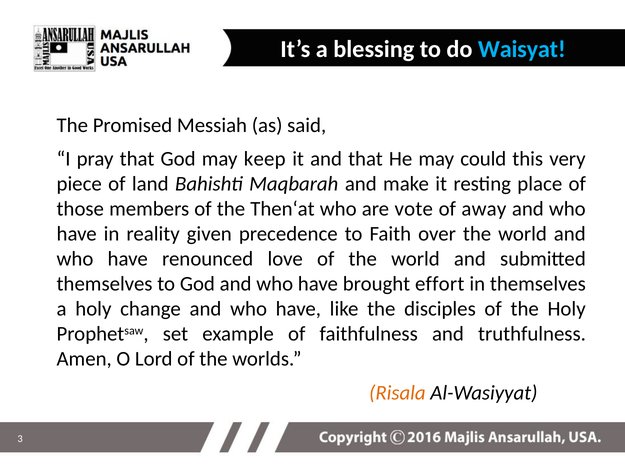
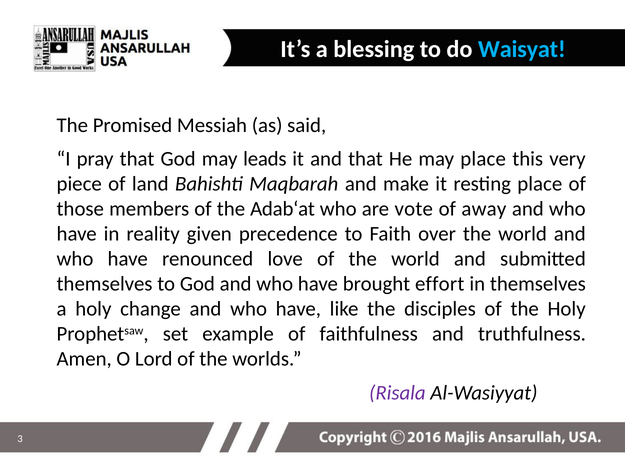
keep: keep -> leads
may could: could -> place
Then‘at: Then‘at -> Adab‘at
Risala colour: orange -> purple
